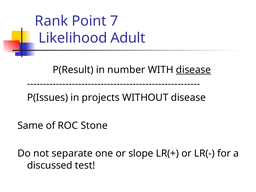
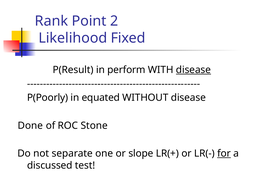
7: 7 -> 2
Adult: Adult -> Fixed
number: number -> perform
P(Issues: P(Issues -> P(Poorly
projects: projects -> equated
Same: Same -> Done
for underline: none -> present
